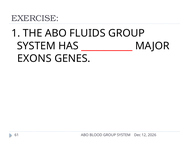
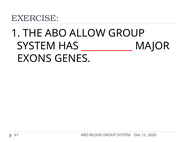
FLUIDS: FLUIDS -> ALLOW
